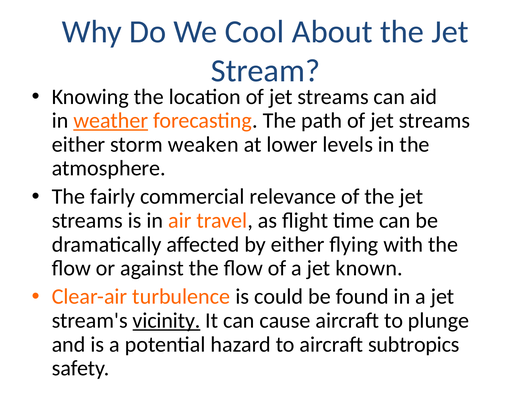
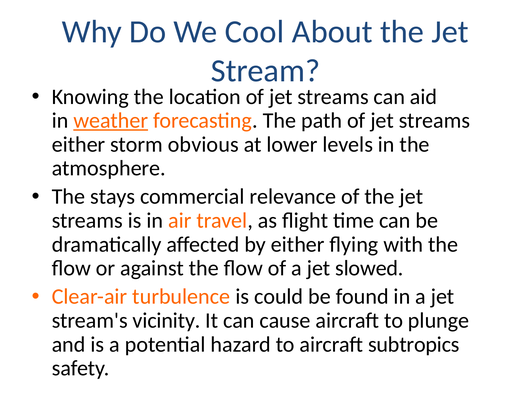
weaken: weaken -> obvious
fairly: fairly -> stays
known: known -> slowed
vicinity underline: present -> none
